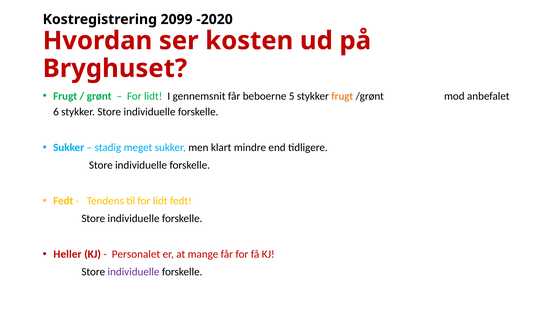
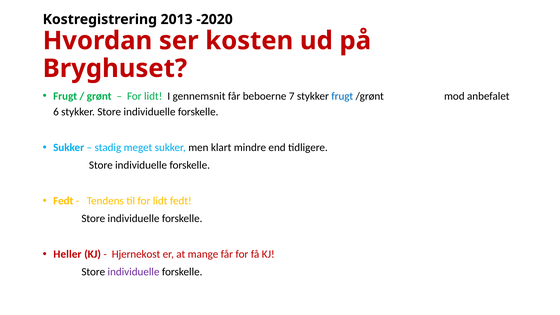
2099: 2099 -> 2013
5: 5 -> 7
frugt at (342, 96) colour: orange -> blue
Personalet: Personalet -> Hjernekost
